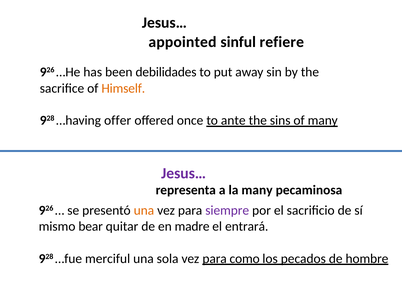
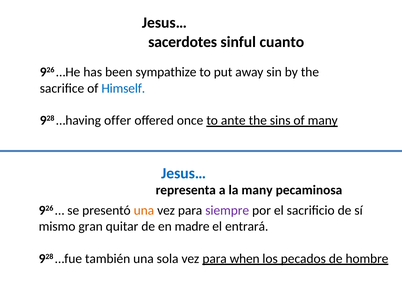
appointed: appointed -> sacerdotes
refiere: refiere -> cuanto
debilidades: debilidades -> sympathize
Himself colour: orange -> blue
Jesus… at (184, 173) colour: purple -> blue
bear: bear -> gran
merciful: merciful -> también
como: como -> when
